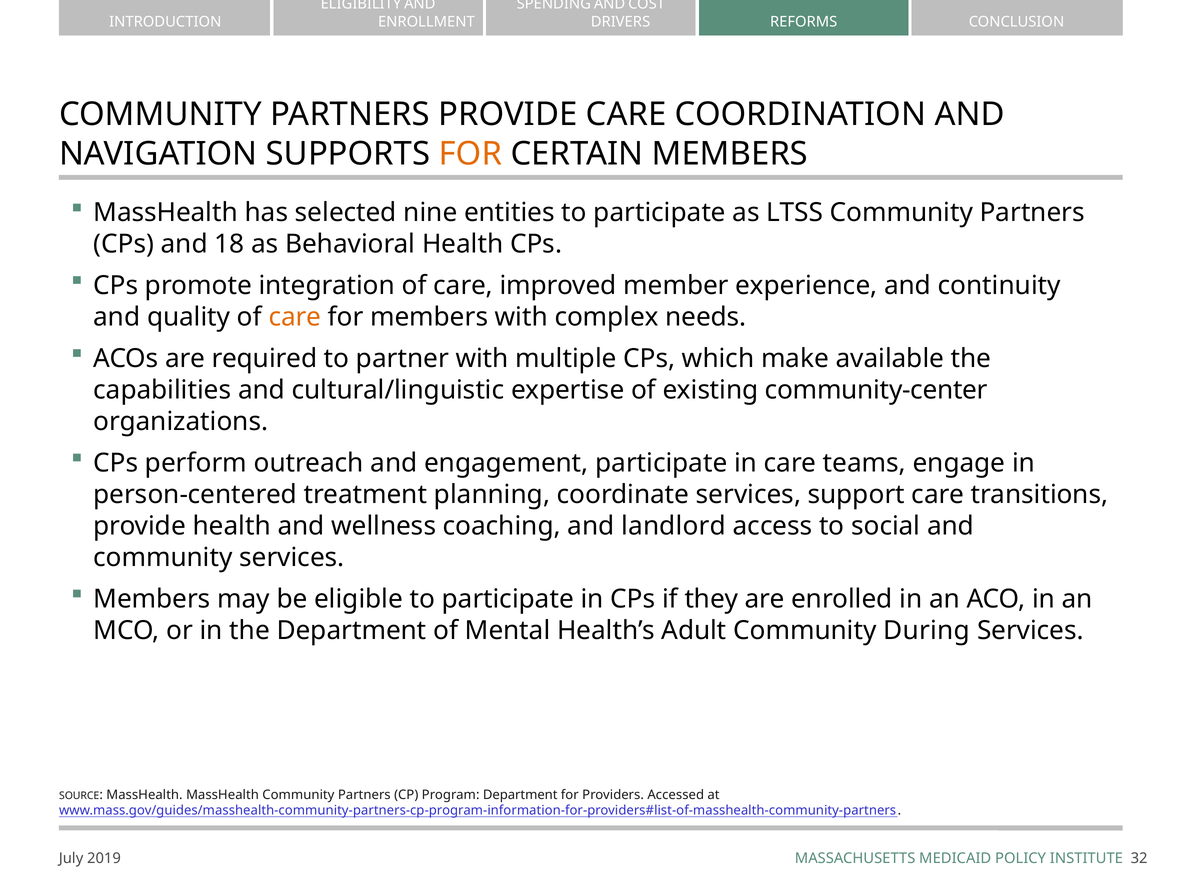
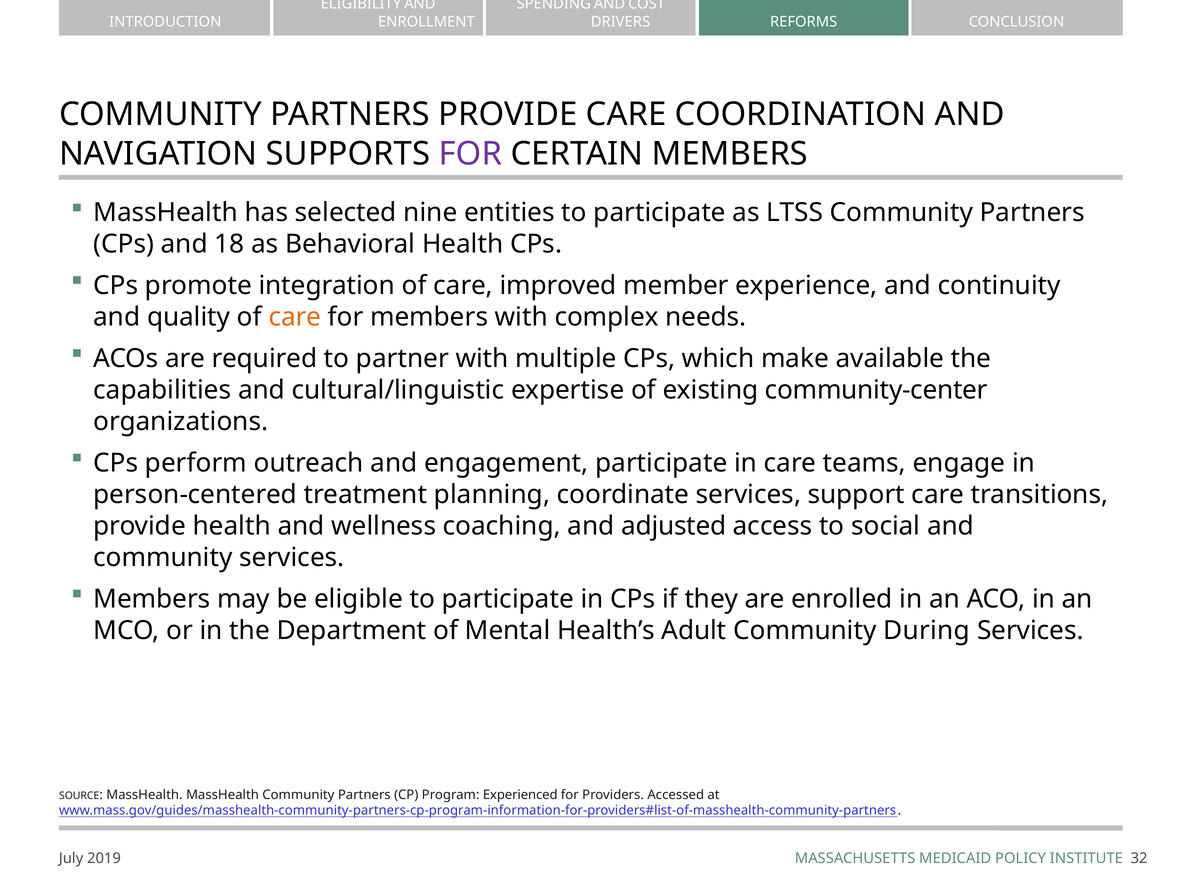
FOR at (470, 154) colour: orange -> purple
landlord: landlord -> adjusted
Program Department: Department -> Experienced
